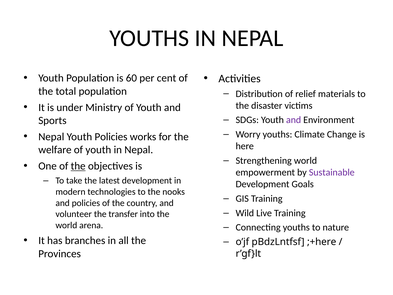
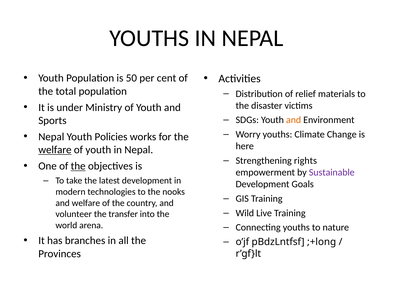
60: 60 -> 50
and at (294, 120) colour: purple -> orange
welfare at (55, 150) underline: none -> present
Strengthening world: world -> rights
and policies: policies -> welfare
;+here: ;+here -> ;+long
